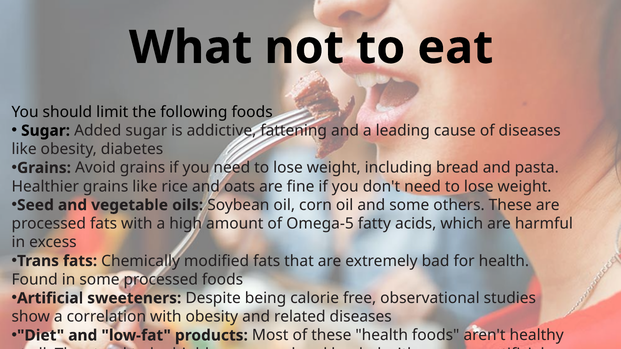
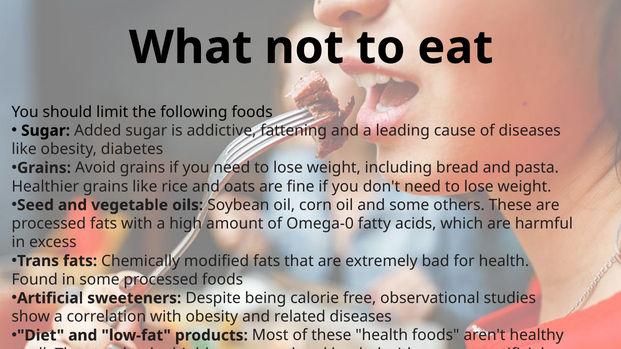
Omega-5: Omega-5 -> Omega-0
